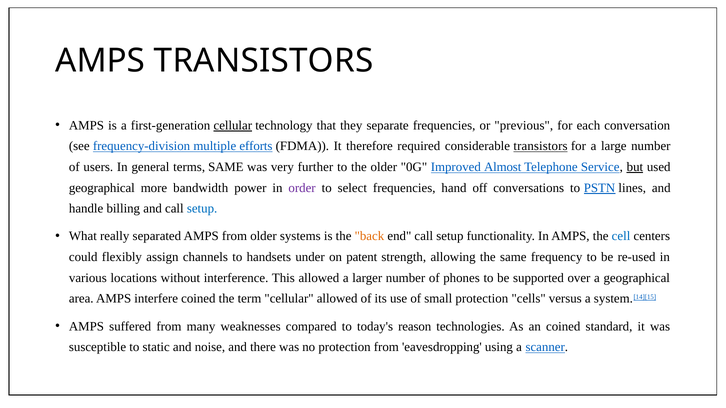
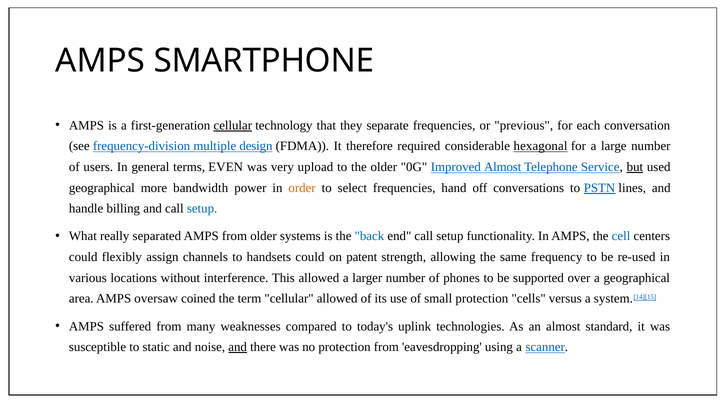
AMPS TRANSISTORS: TRANSISTORS -> SMARTPHONE
efforts: efforts -> design
considerable transistors: transistors -> hexagonal
terms SAME: SAME -> EVEN
further: further -> upload
order colour: purple -> orange
back colour: orange -> blue
handsets under: under -> could
interfere: interfere -> oversaw
reason: reason -> uplink
an coined: coined -> almost
and at (238, 347) underline: none -> present
